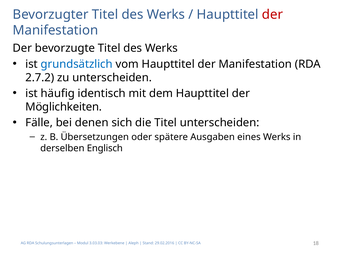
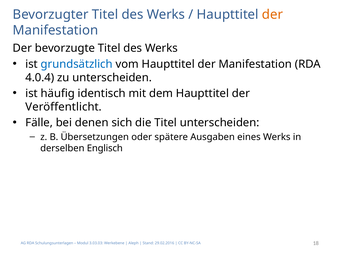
der at (272, 15) colour: red -> orange
2.7.2: 2.7.2 -> 4.0.4
Möglichkeiten: Möglichkeiten -> Veröffentlicht
